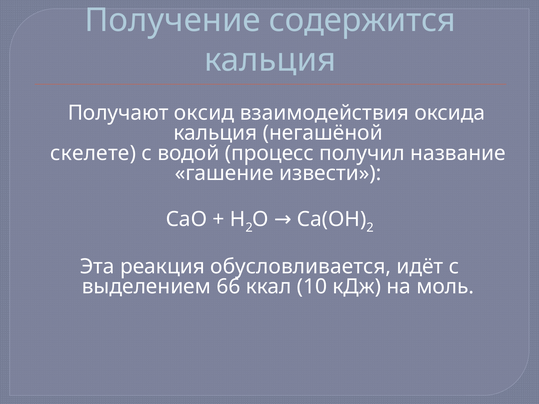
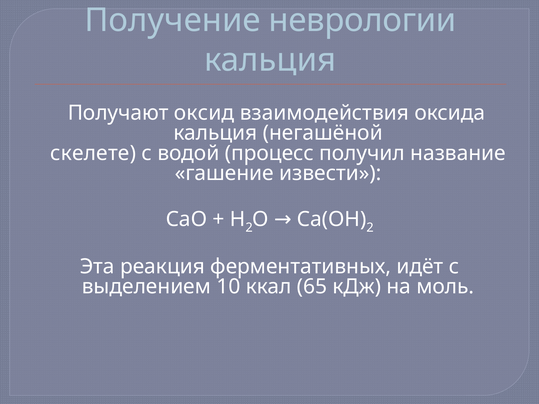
содержится: содержится -> неврологии
обусловливается: обусловливается -> ферментативных
66: 66 -> 10
10: 10 -> 65
